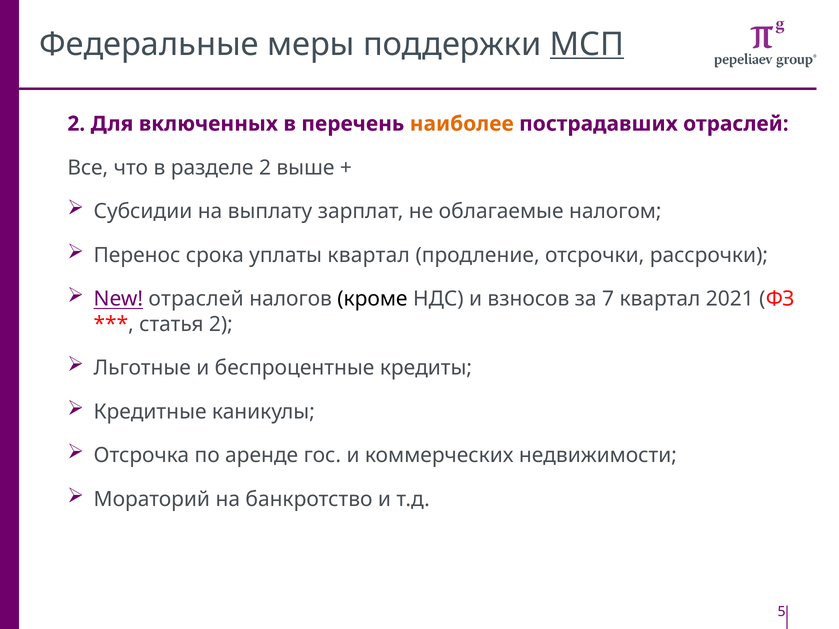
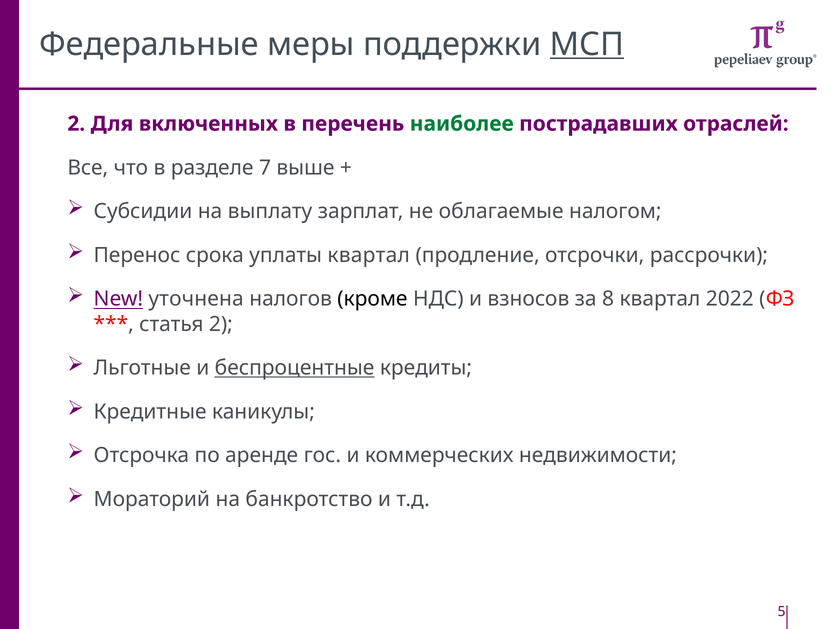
наиболее colour: orange -> green
разделе 2: 2 -> 7
New отраслей: отраслей -> уточнена
7: 7 -> 8
2021: 2021 -> 2022
беспроцентные underline: none -> present
